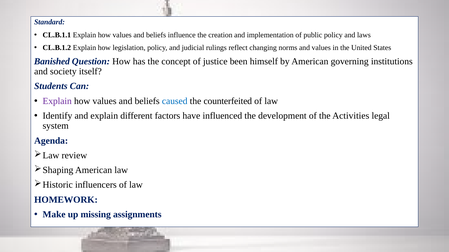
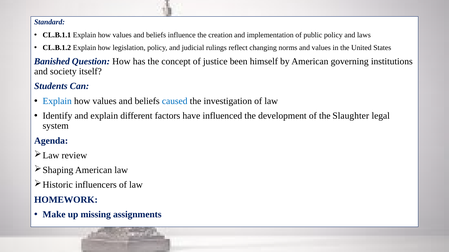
Explain at (57, 101) colour: purple -> blue
counterfeited: counterfeited -> investigation
Activities: Activities -> Slaughter
